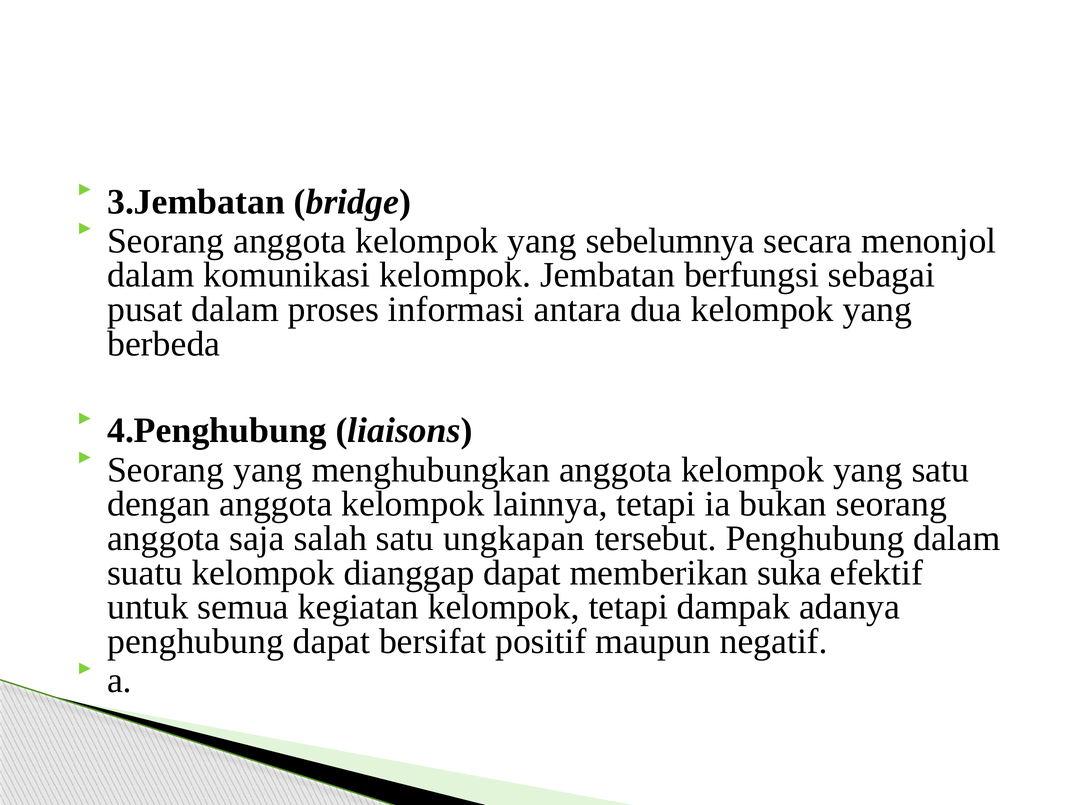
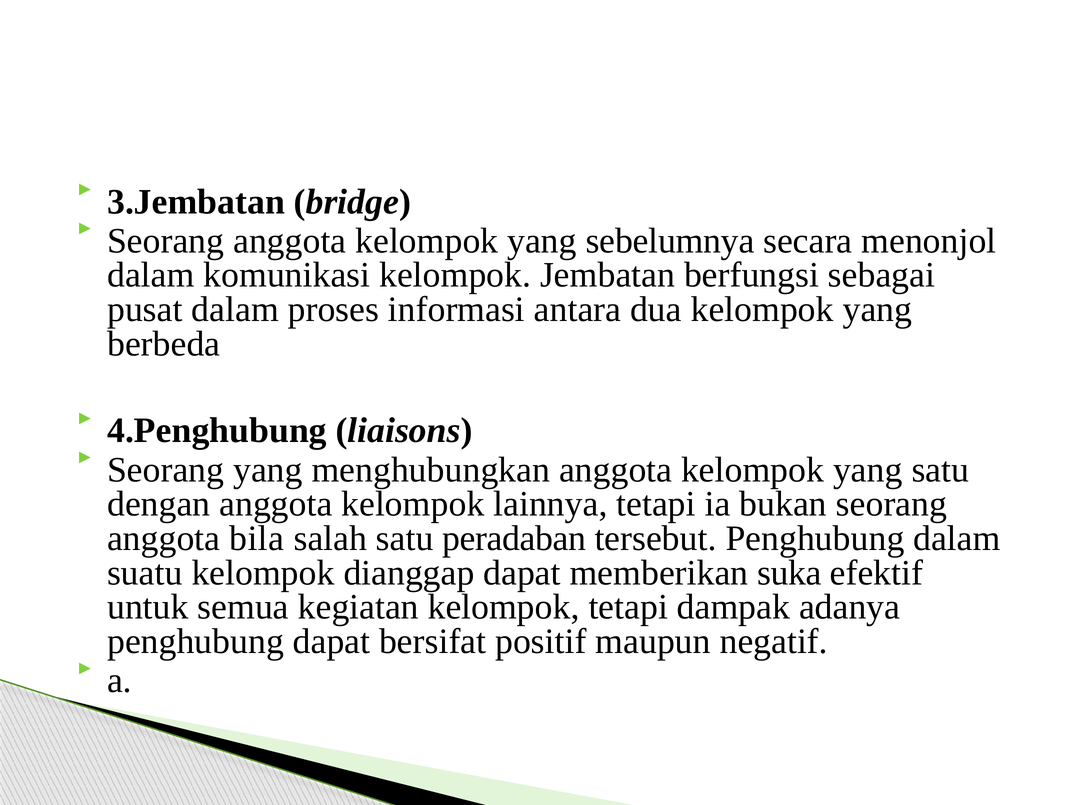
saja: saja -> bila
ungkapan: ungkapan -> peradaban
